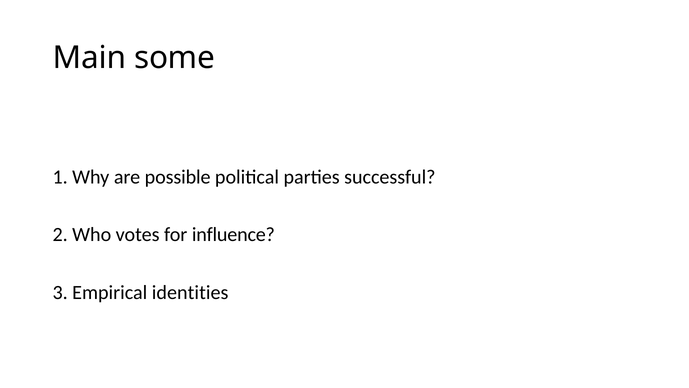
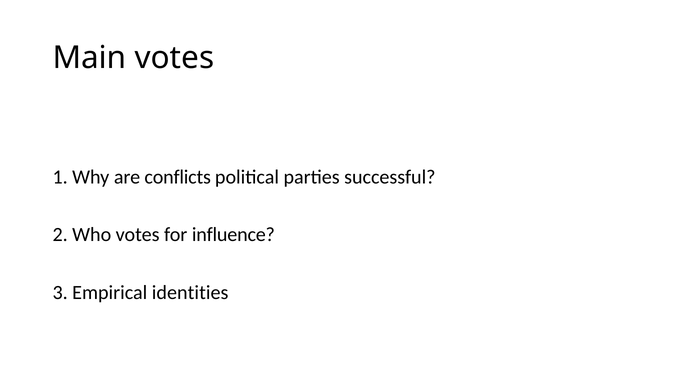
Main some: some -> votes
possible: possible -> conflicts
